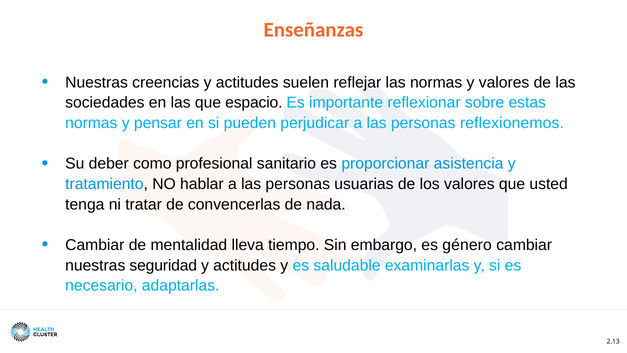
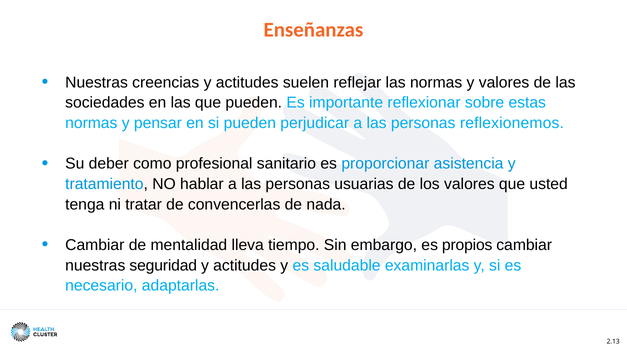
que espacio: espacio -> pueden
género: género -> propios
